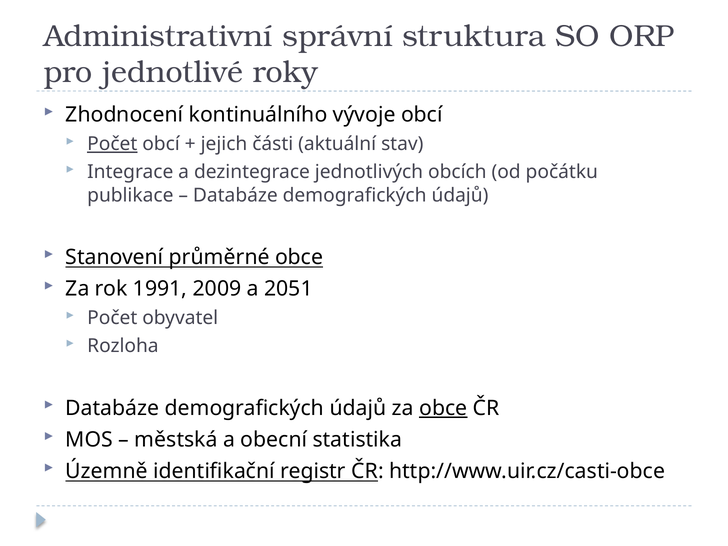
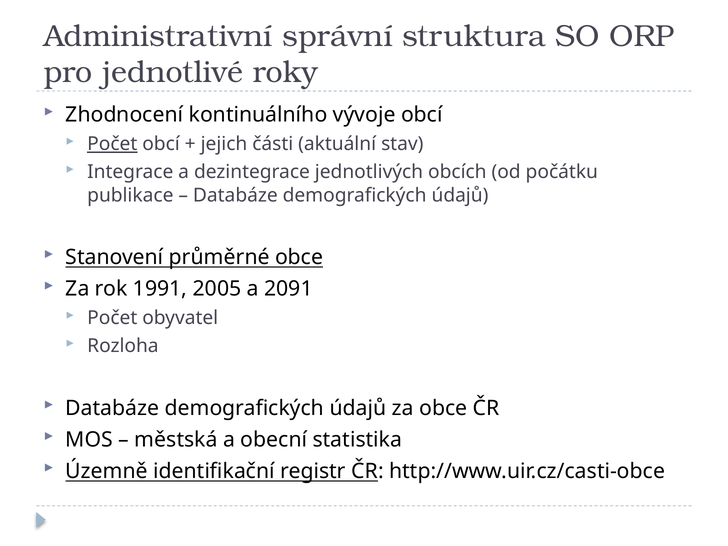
2009: 2009 -> 2005
2051: 2051 -> 2091
obce at (443, 408) underline: present -> none
